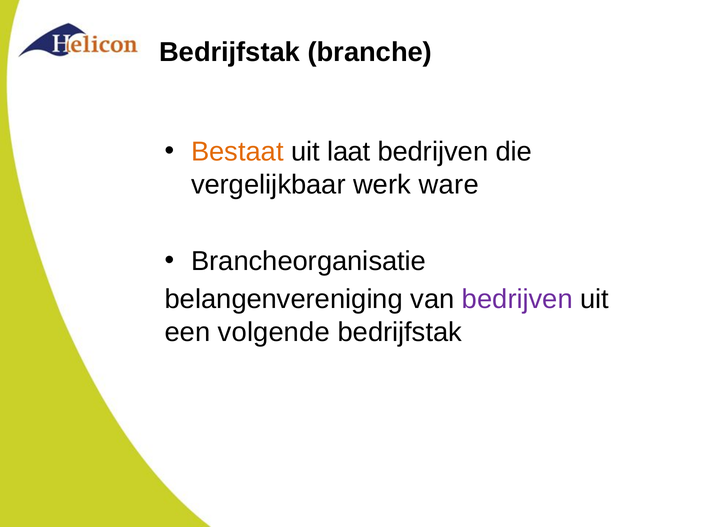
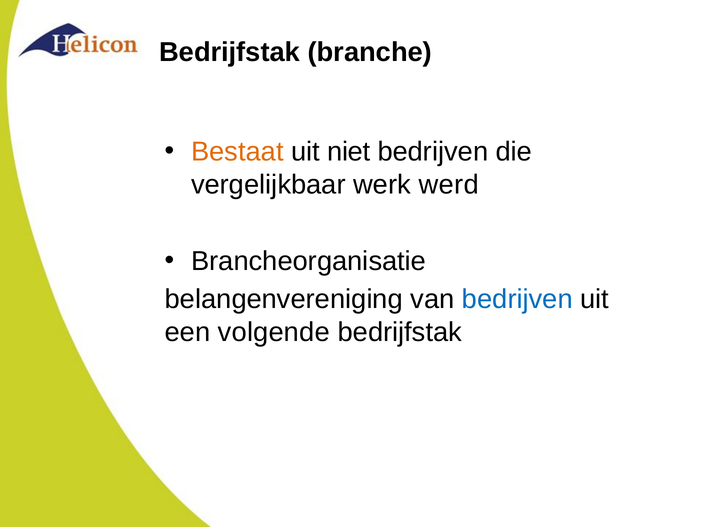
laat: laat -> niet
ware: ware -> werd
bedrijven at (517, 299) colour: purple -> blue
